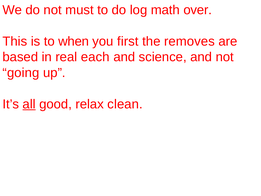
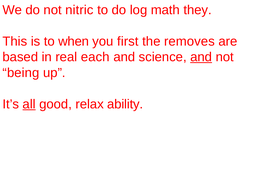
must: must -> nitric
over: over -> they
and at (201, 57) underline: none -> present
going: going -> being
clean: clean -> ability
